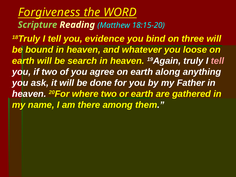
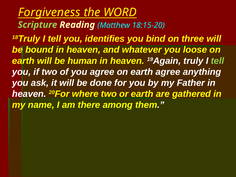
evidence: evidence -> identifies
search: search -> human
tell at (218, 61) colour: pink -> light green
earth along: along -> agree
